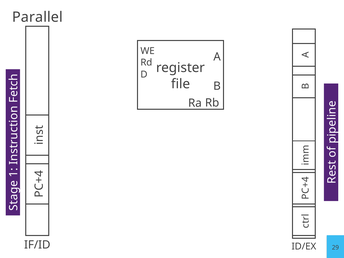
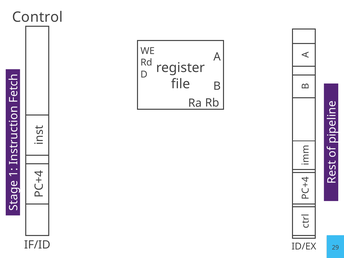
Parallel: Parallel -> Control
